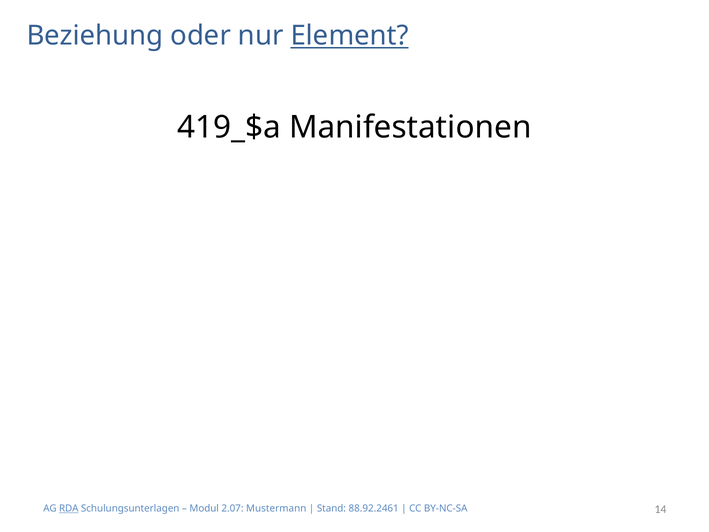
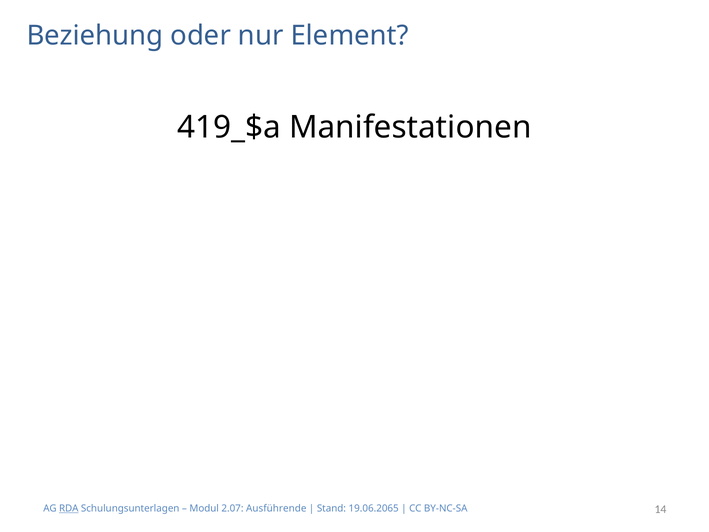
Element underline: present -> none
Mustermann: Mustermann -> Ausführende
88.92.2461: 88.92.2461 -> 19.06.2065
